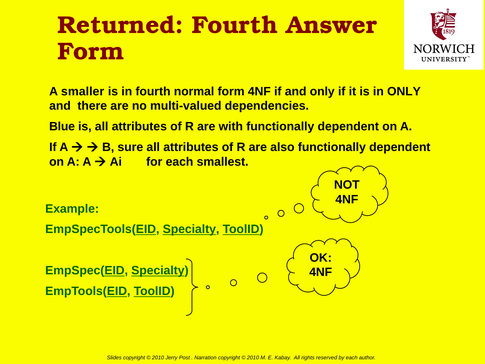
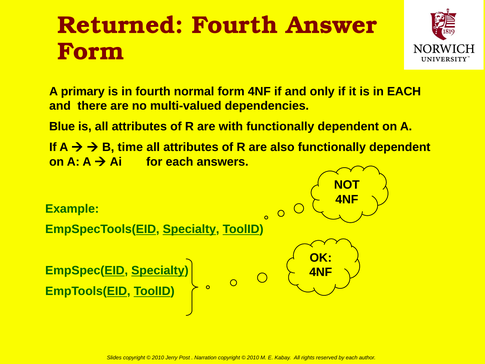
smaller: smaller -> primary
in ONLY: ONLY -> EACH
sure: sure -> time
smallest: smallest -> answers
